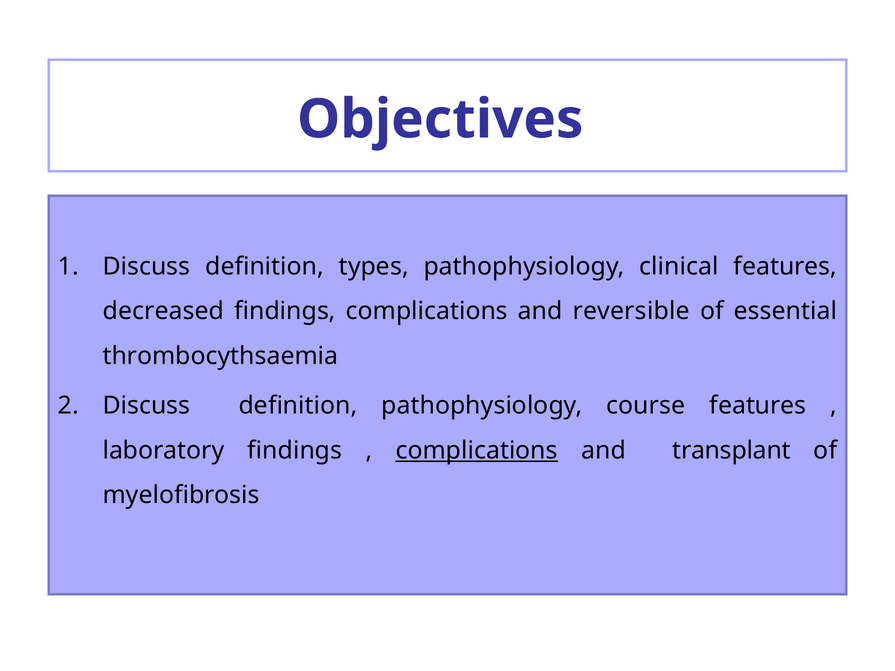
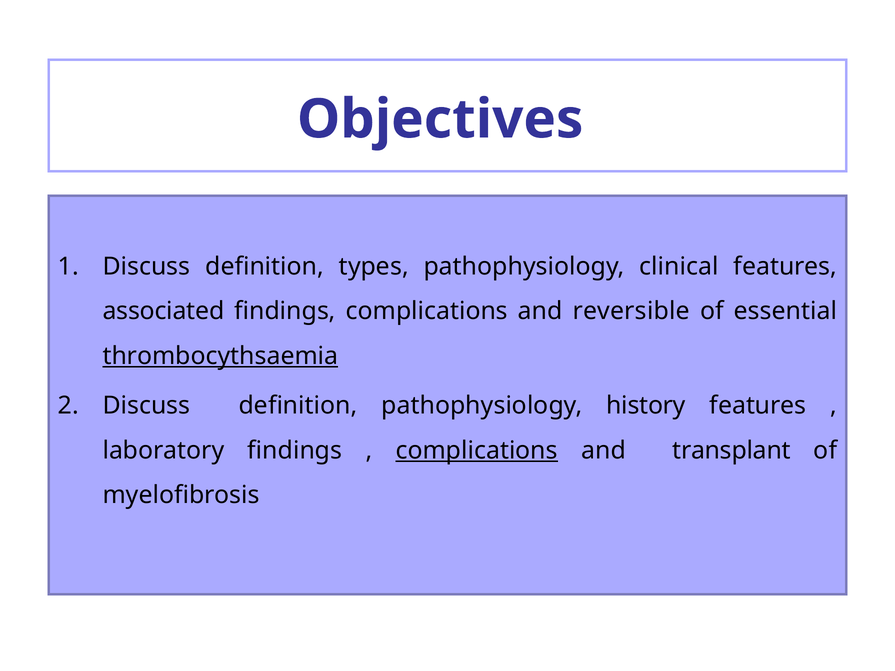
decreased: decreased -> associated
thrombocythsaemia underline: none -> present
course: course -> history
